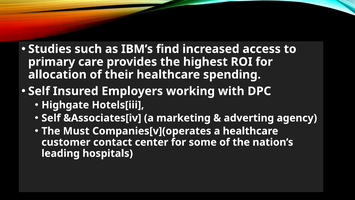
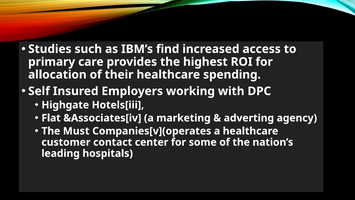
Self at (51, 118): Self -> Flat
